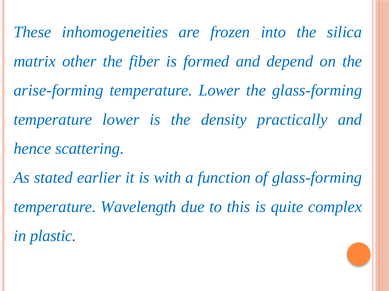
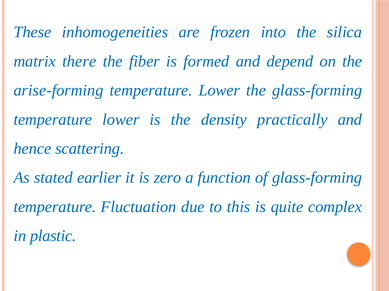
other: other -> there
with: with -> zero
Wavelength: Wavelength -> Fluctuation
